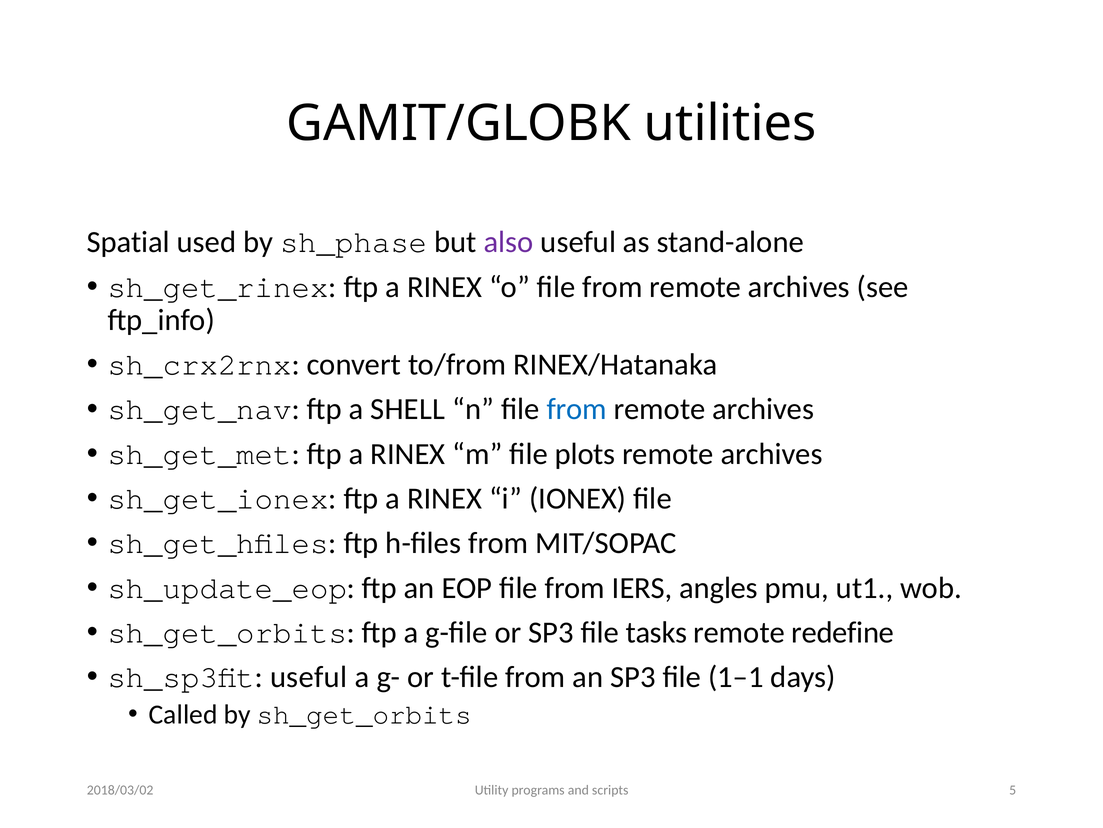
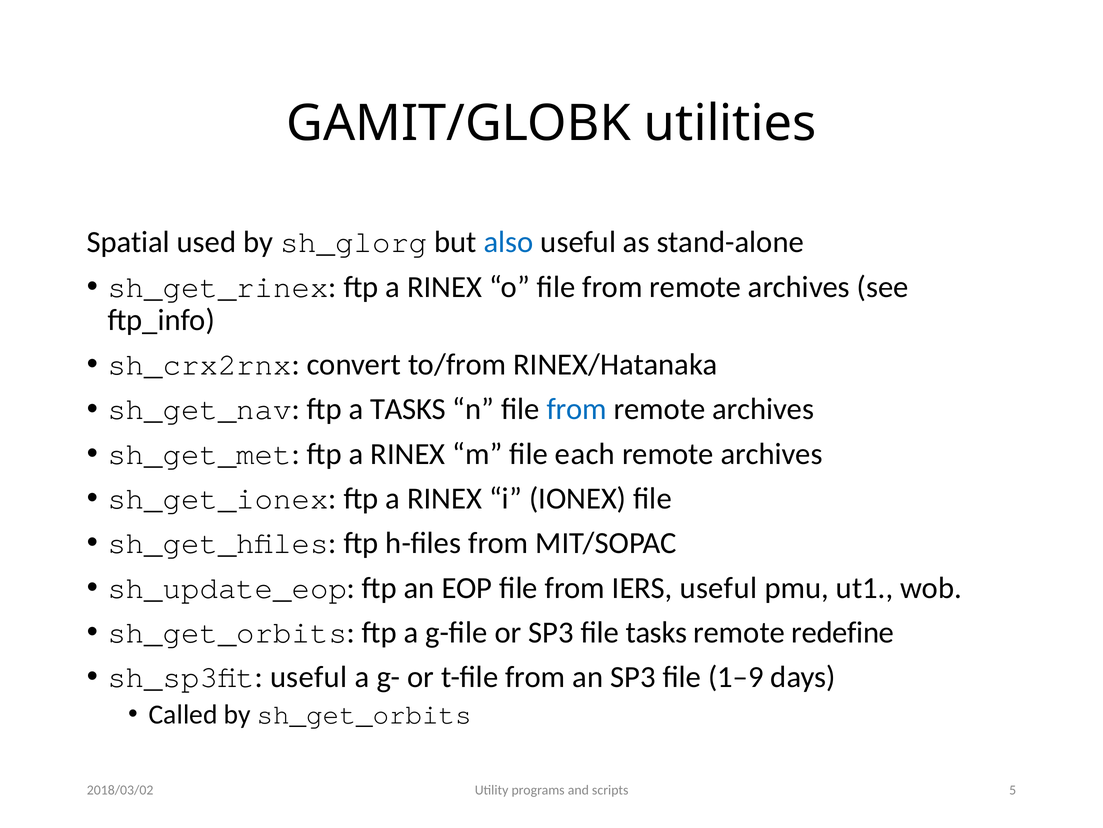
sh_phase: sh_phase -> sh_glorg
also colour: purple -> blue
a SHELL: SHELL -> TASKS
plots: plots -> each
IERS angles: angles -> useful
1–1: 1–1 -> 1–9
